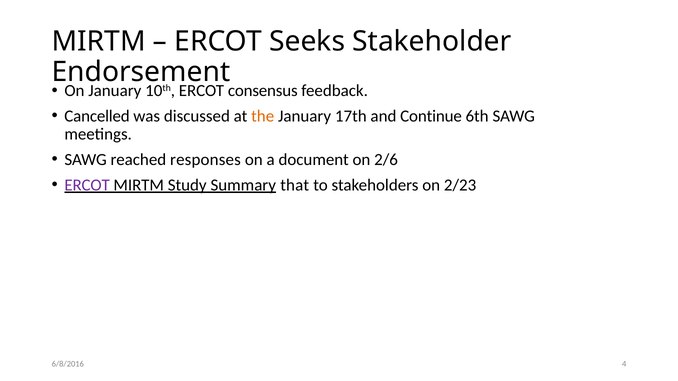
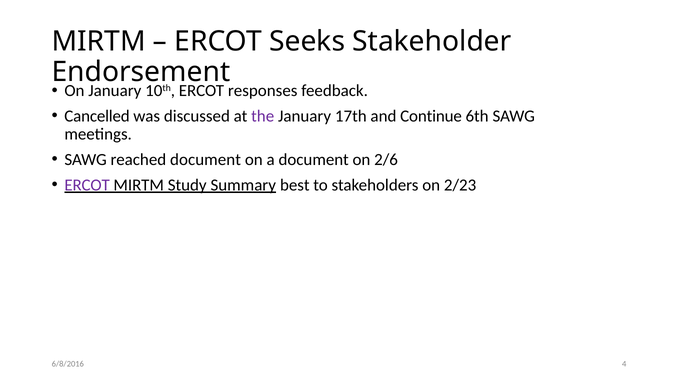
consensus: consensus -> responses
the colour: orange -> purple
reached responses: responses -> document
that: that -> best
